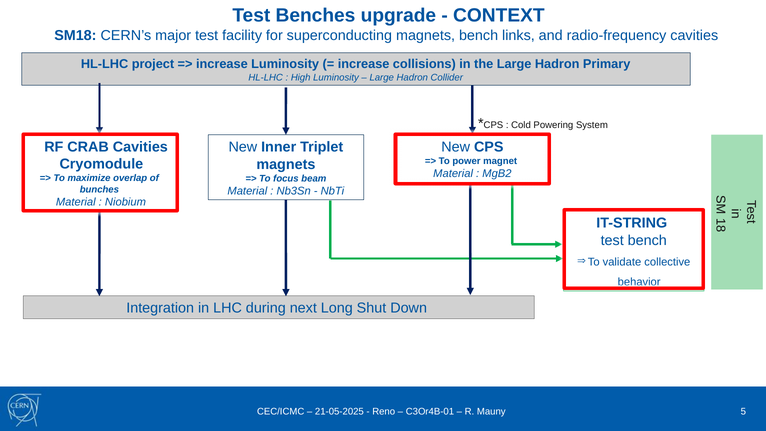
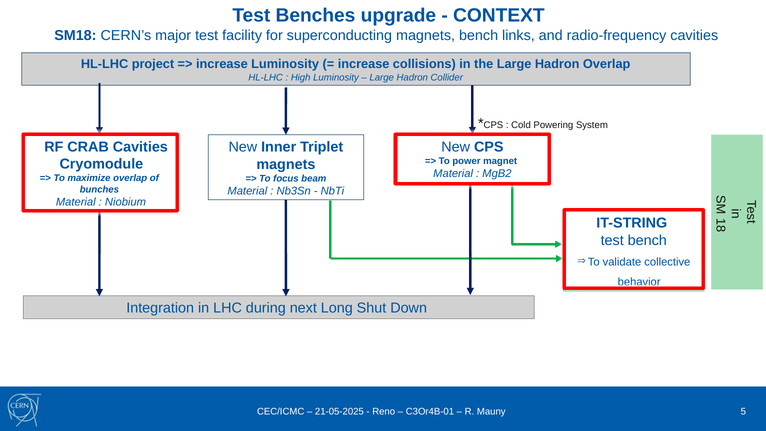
Hadron Primary: Primary -> Overlap
